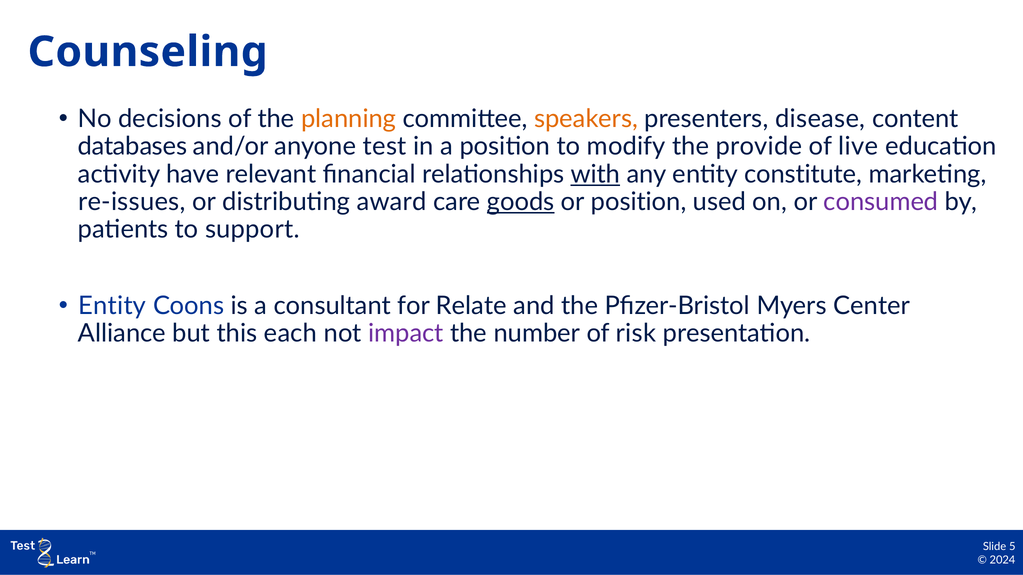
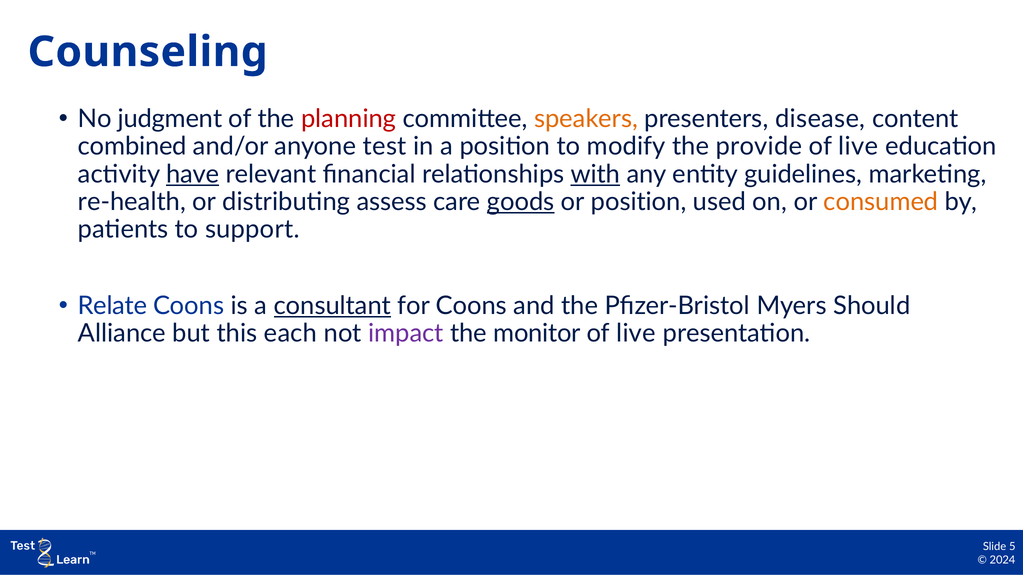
decisions: decisions -> judgment
planning colour: orange -> red
databases: databases -> combined
have underline: none -> present
constitute: constitute -> guidelines
re-issues: re-issues -> re-health
award: award -> assess
consumed colour: purple -> orange
Entity at (112, 306): Entity -> Relate
consultant underline: none -> present
for Relate: Relate -> Coons
Center: Center -> Should
number: number -> monitor
risk at (636, 334): risk -> live
